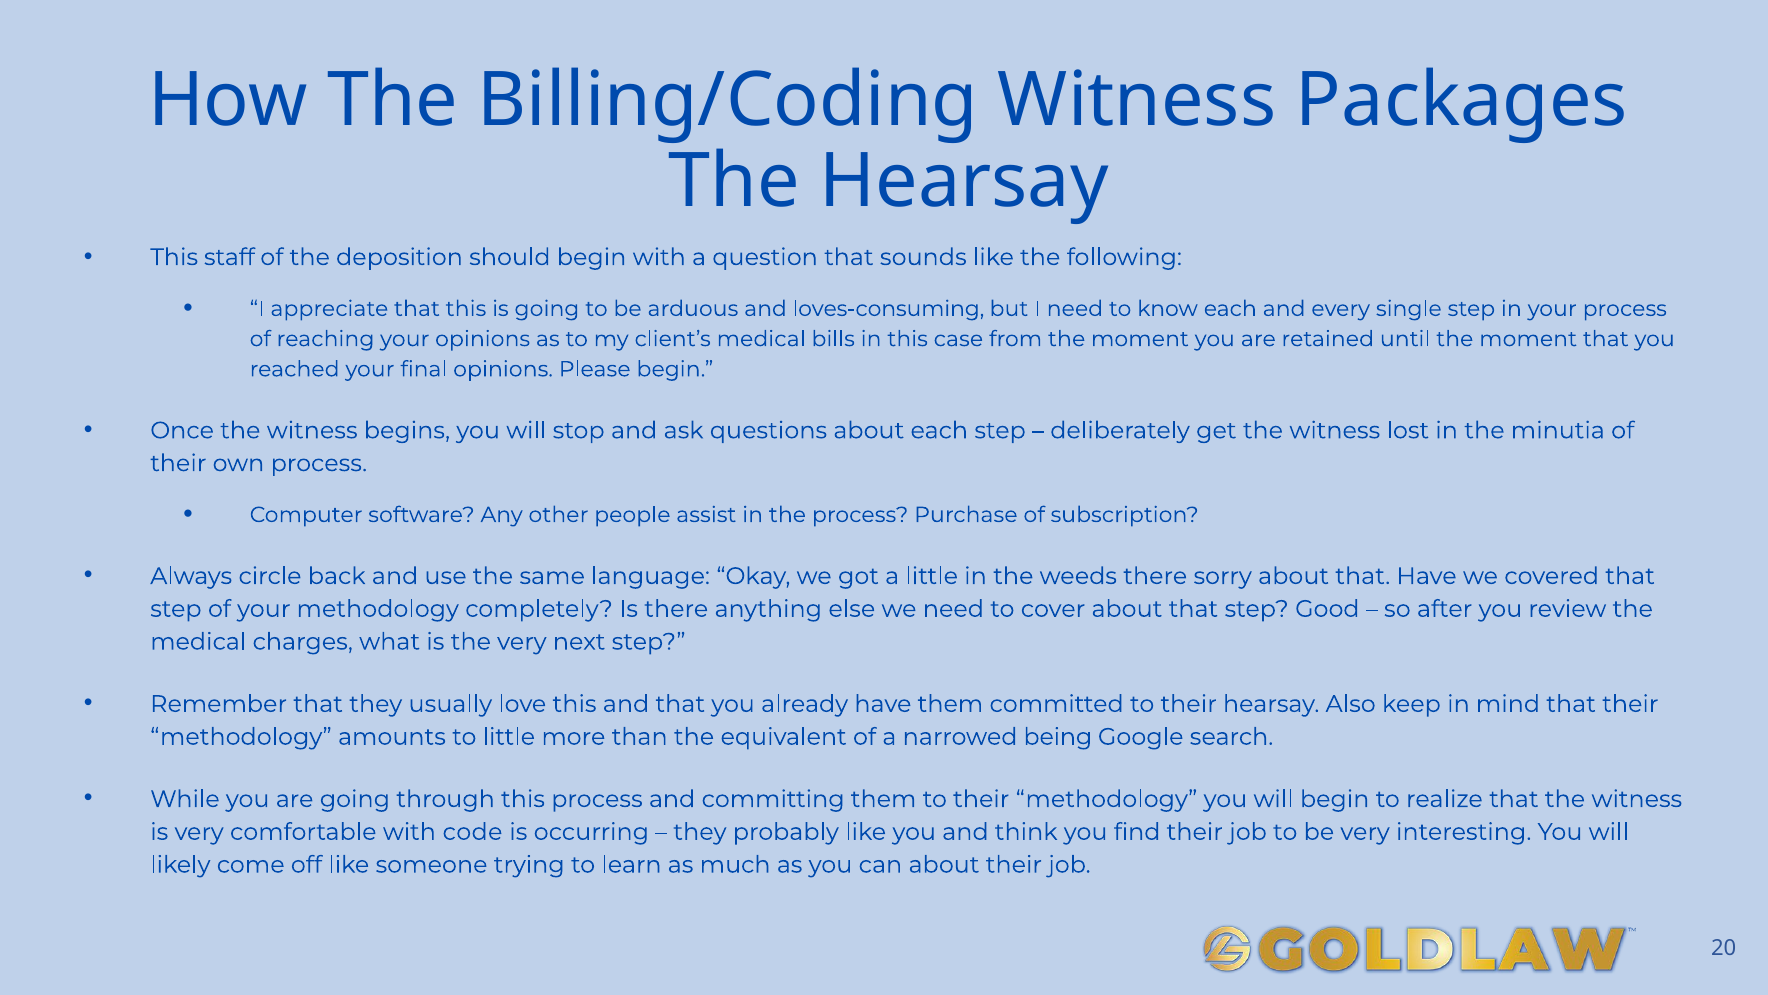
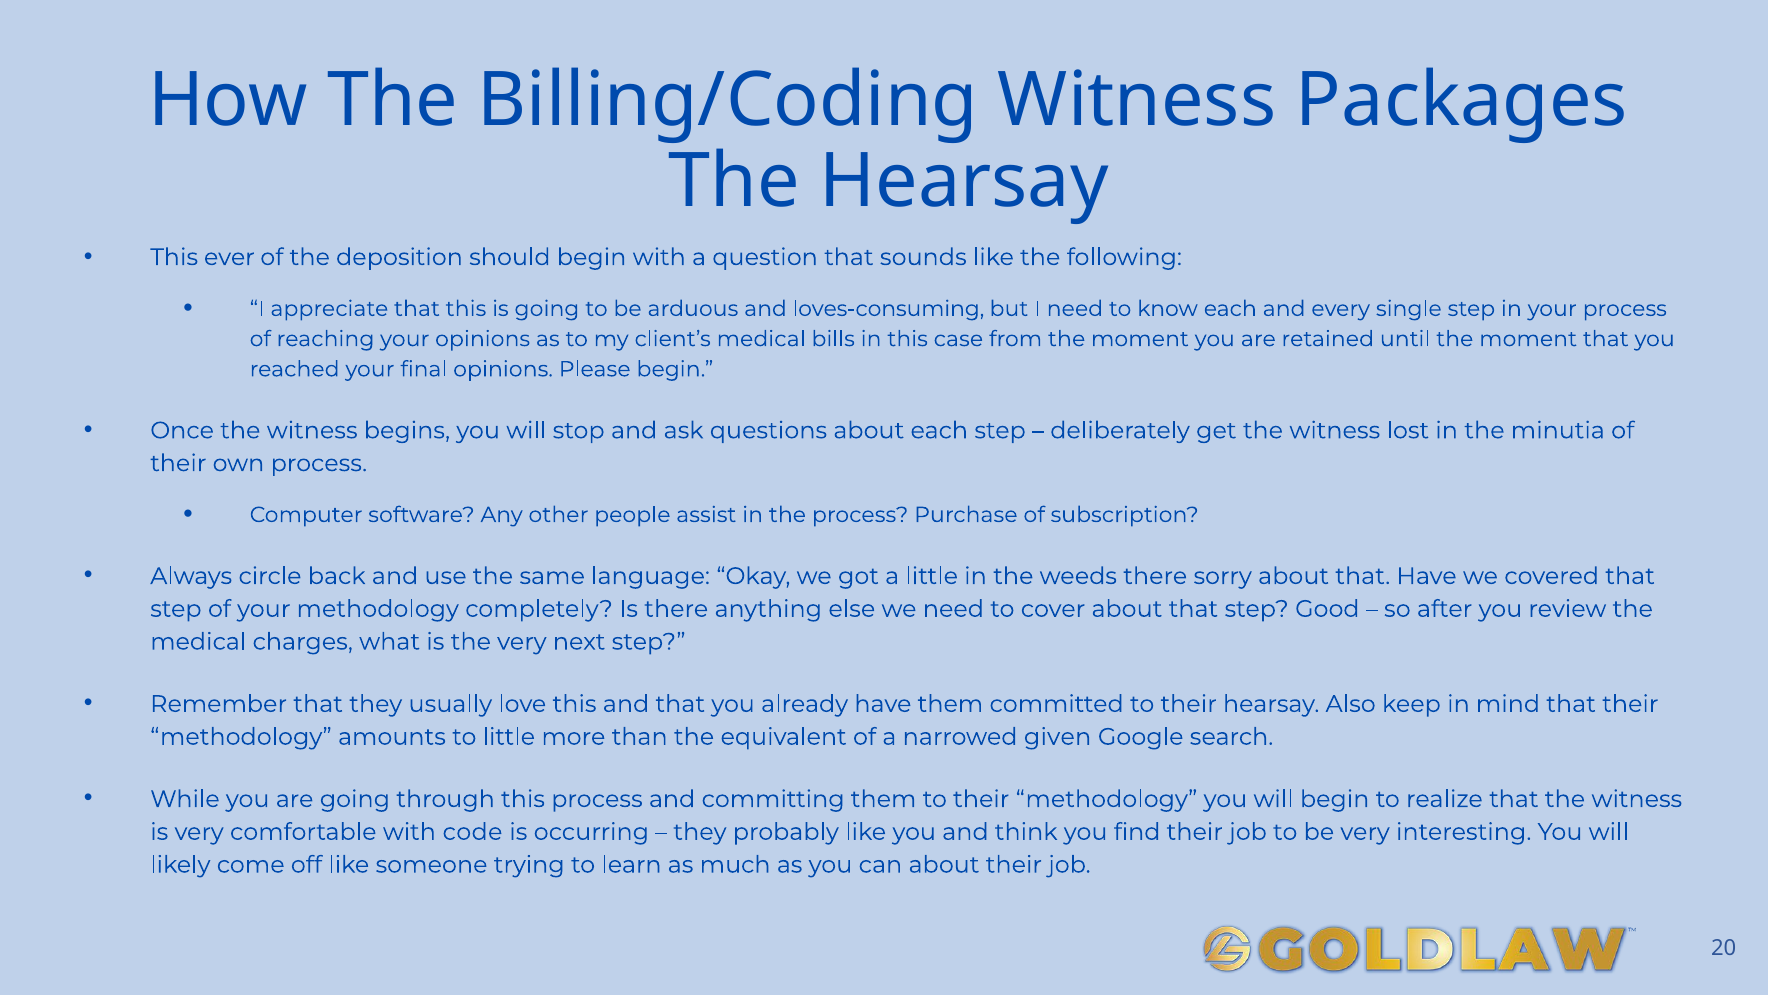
staff: staff -> ever
being: being -> given
